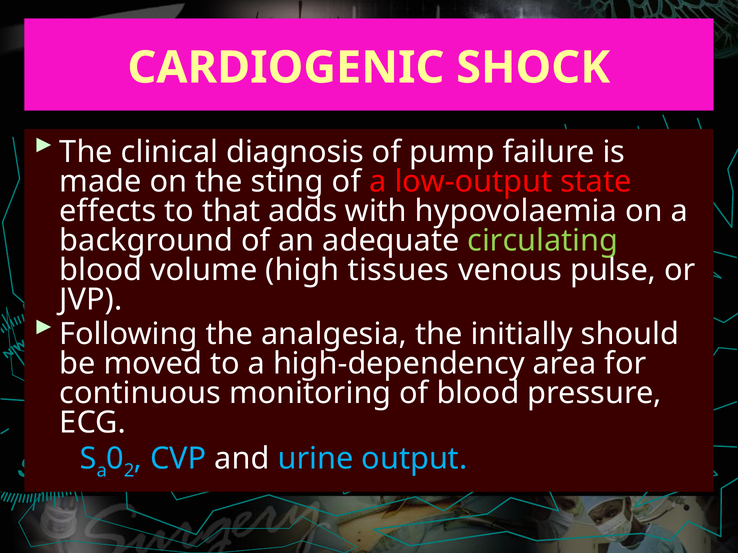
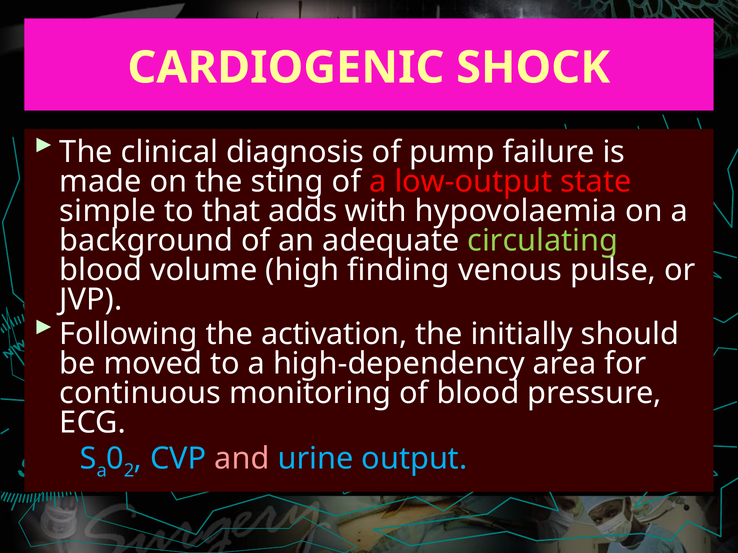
effects: effects -> simple
tissues: tissues -> finding
analgesia: analgesia -> activation
and colour: white -> pink
